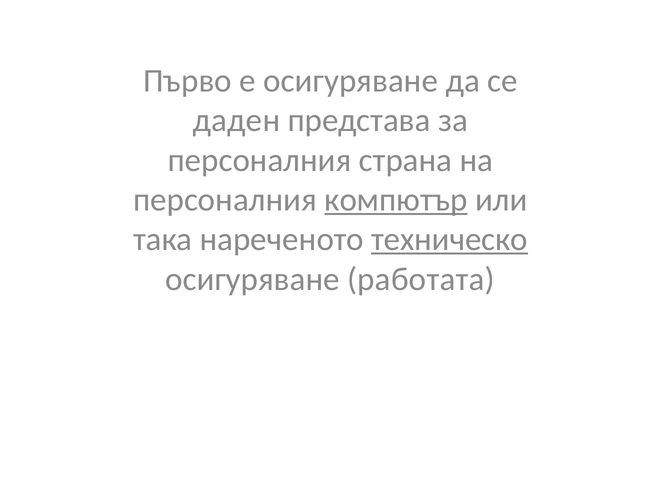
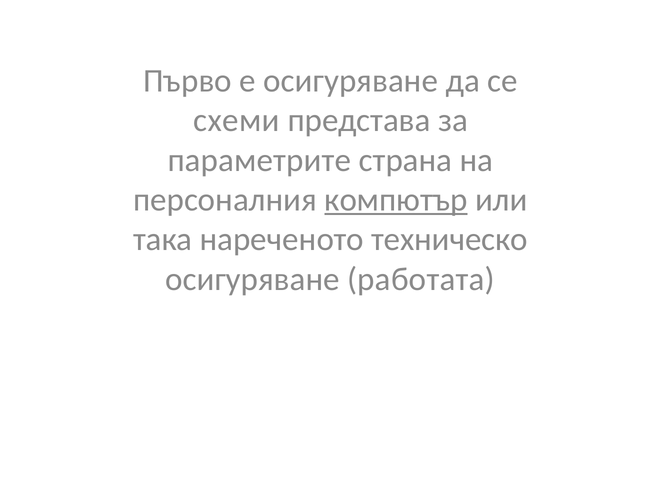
даден: даден -> схеми
персоналния at (260, 160): персоналния -> параметрите
техническо underline: present -> none
